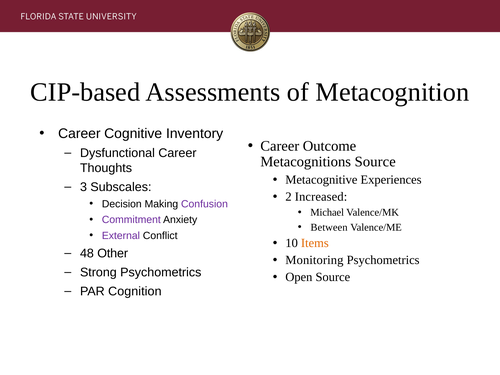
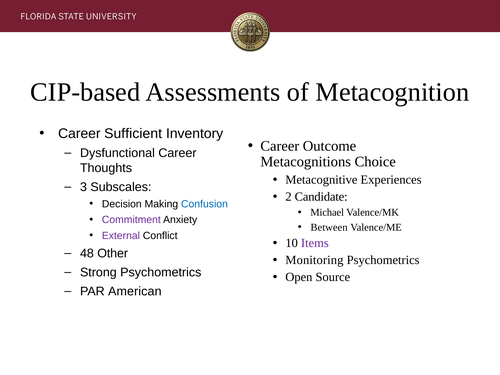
Cognitive: Cognitive -> Sufficient
Metacognitions Source: Source -> Choice
Increased: Increased -> Candidate
Confusion colour: purple -> blue
Items colour: orange -> purple
Cognition: Cognition -> American
